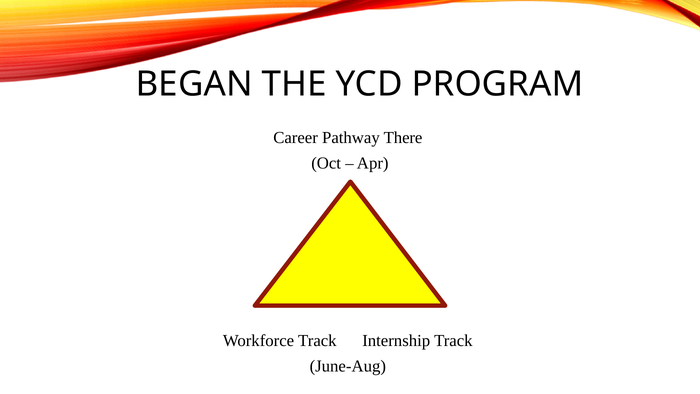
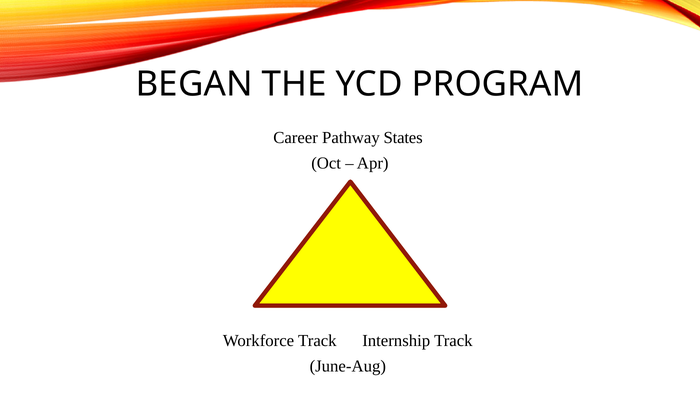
There: There -> States
